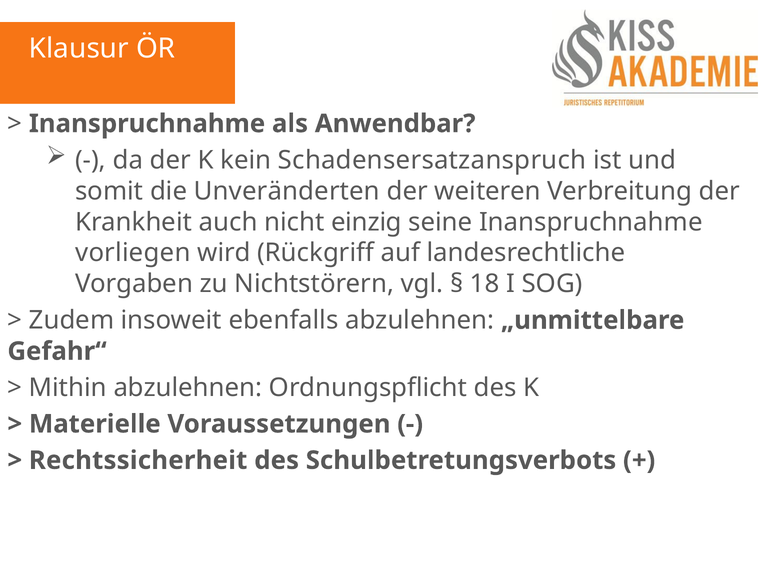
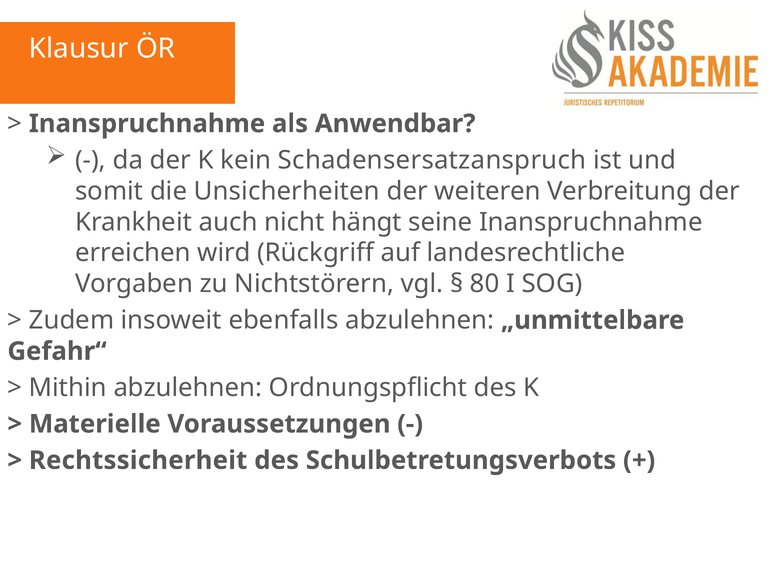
Unveränderten: Unveränderten -> Unsicherheiten
einzig: einzig -> hängt
vorliegen: vorliegen -> erreichen
18: 18 -> 80
